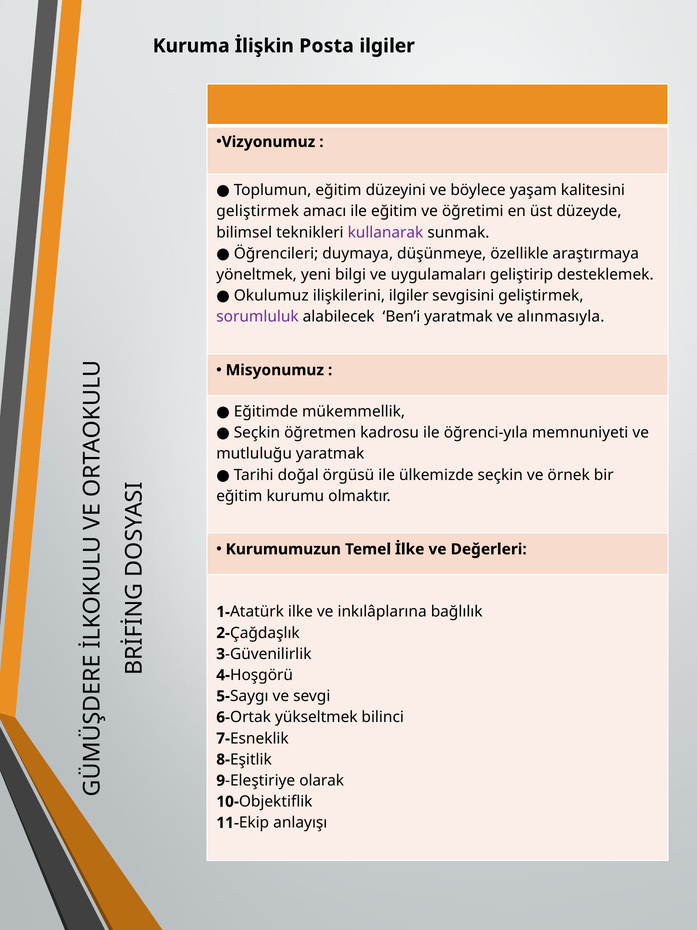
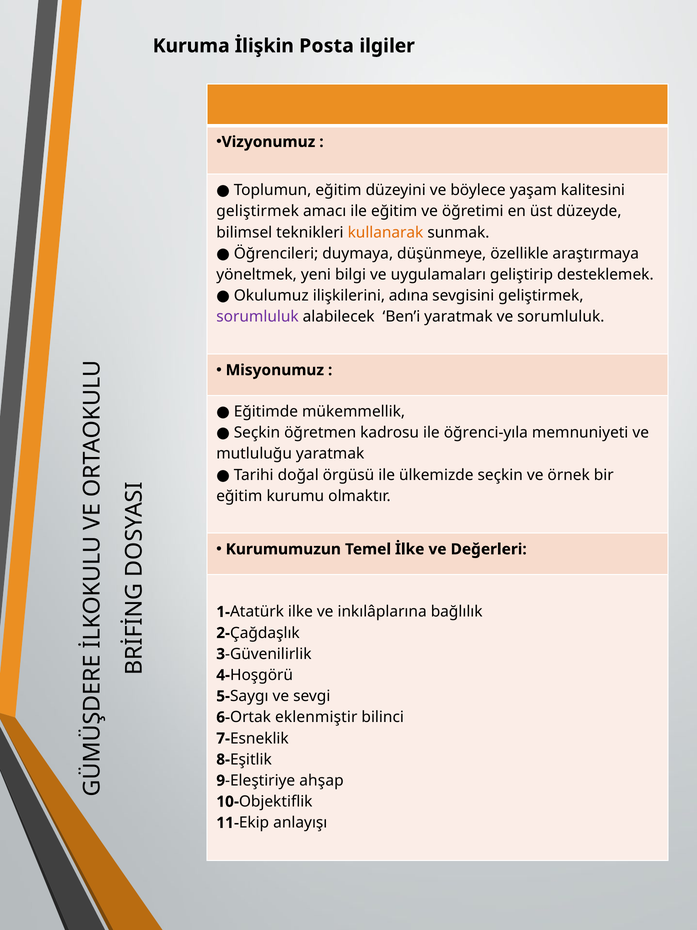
kullanarak colour: purple -> orange
ilişkilerini ilgiler: ilgiler -> adına
ve alınmasıyla: alınmasıyla -> sorumluluk
yükseltmek: yükseltmek -> eklenmiştir
olarak: olarak -> ahşap
